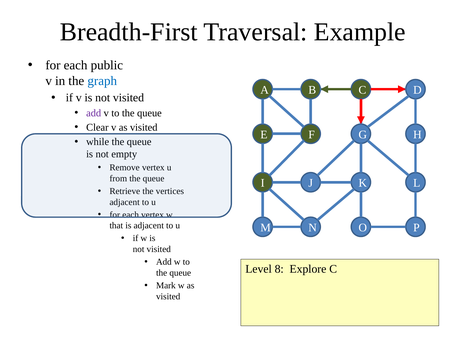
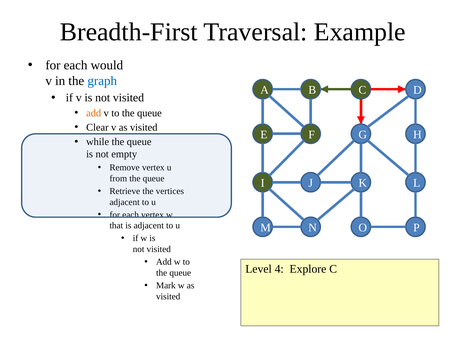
public: public -> would
add at (94, 113) colour: purple -> orange
8: 8 -> 4
